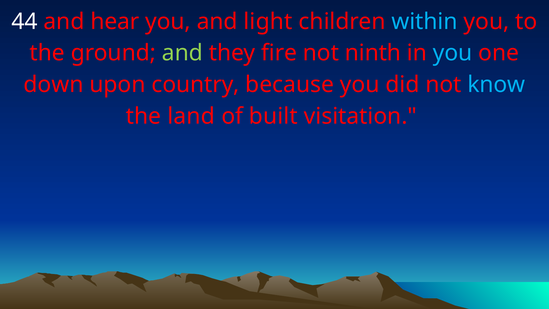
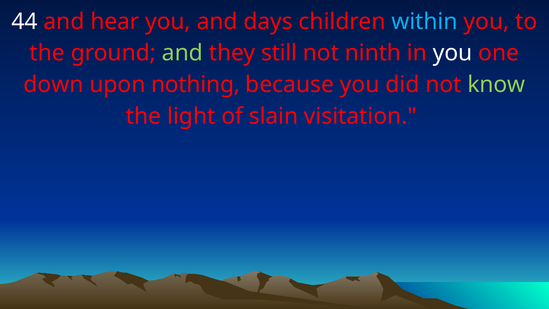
light: light -> days
fire: fire -> still
you at (453, 53) colour: light blue -> white
country: country -> nothing
know colour: light blue -> light green
land: land -> light
built: built -> slain
